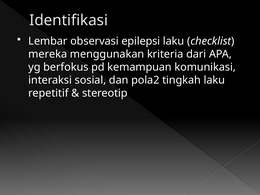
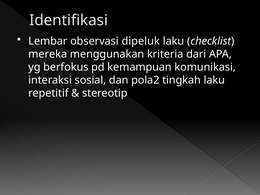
epilepsi: epilepsi -> dipeluk
